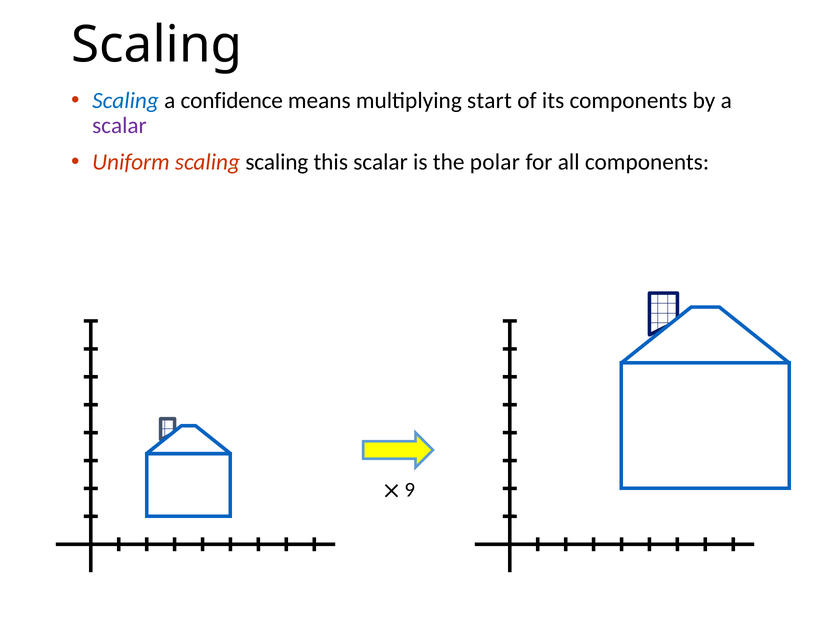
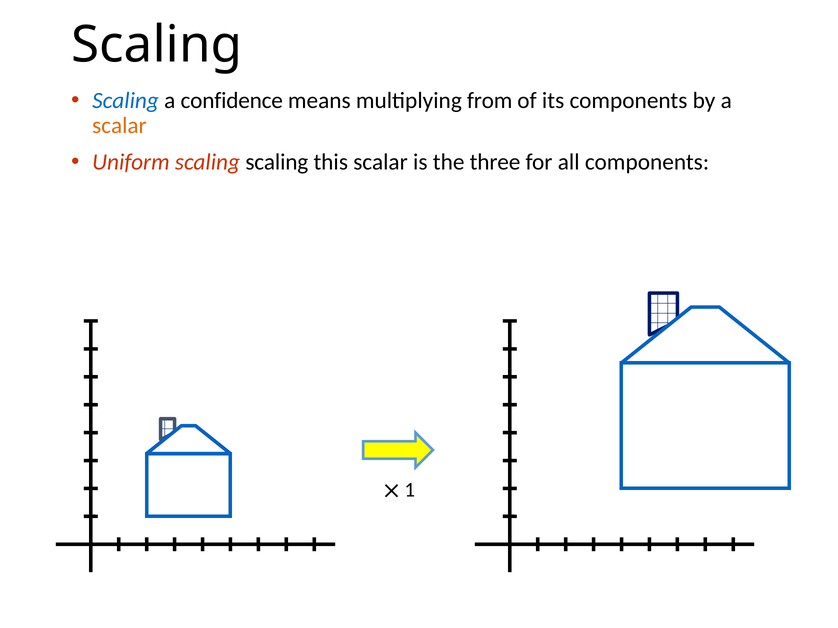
start: start -> from
scalar at (119, 126) colour: purple -> orange
polar: polar -> three
9: 9 -> 1
